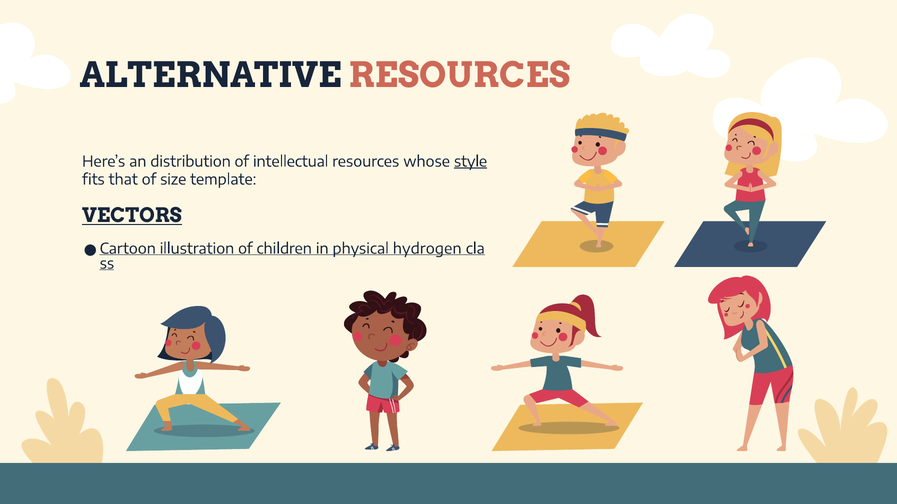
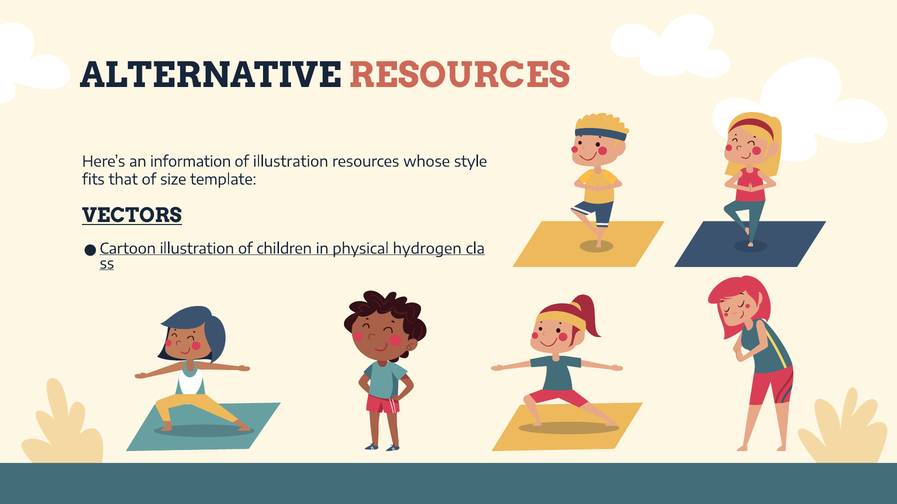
distribution: distribution -> information
of intellectual: intellectual -> illustration
style underline: present -> none
